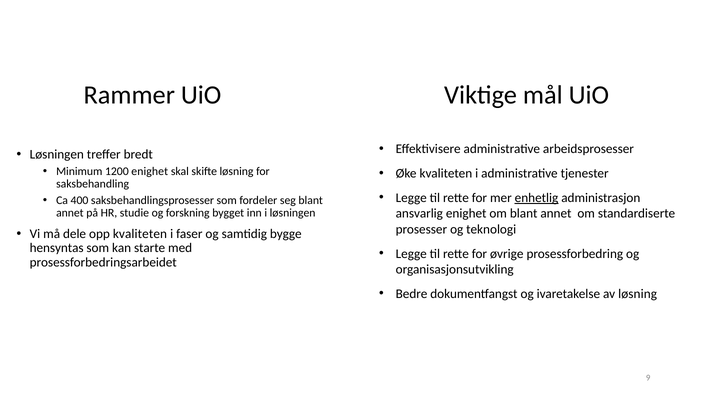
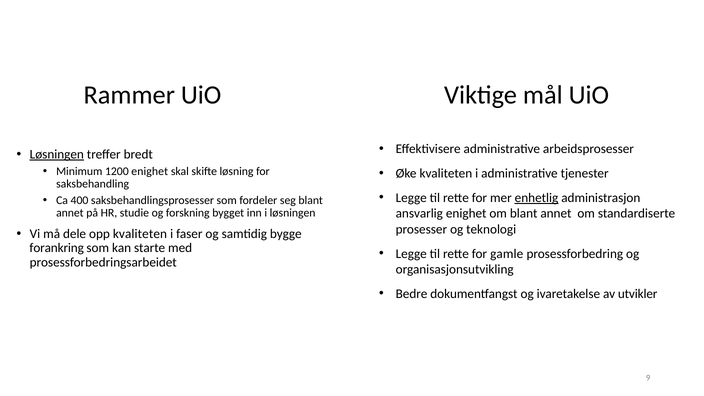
Løsningen at (57, 154) underline: none -> present
hensyntas: hensyntas -> forankring
øvrige: øvrige -> gamle
av løsning: løsning -> utvikler
